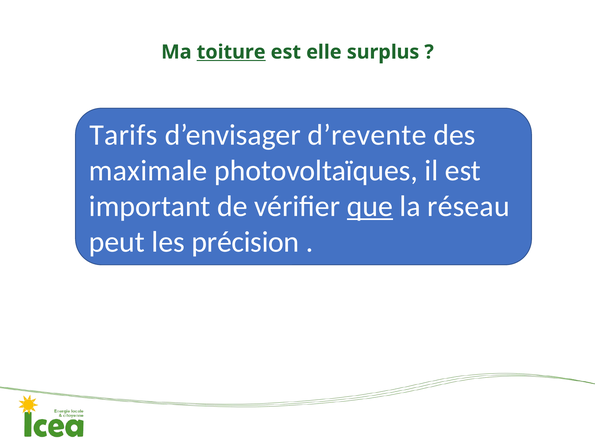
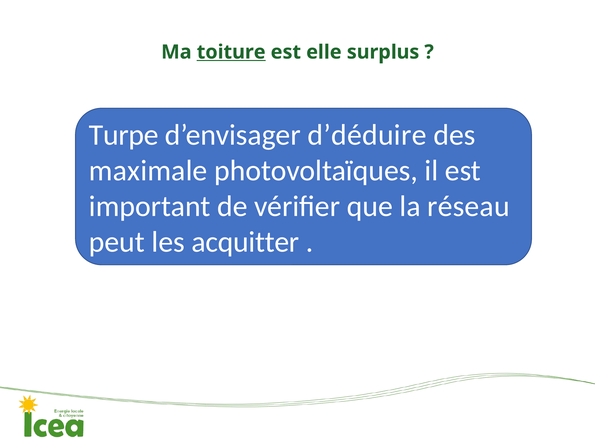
Tarifs: Tarifs -> Turpe
d’revente: d’revente -> d’déduire
que underline: present -> none
précision: précision -> acquitter
